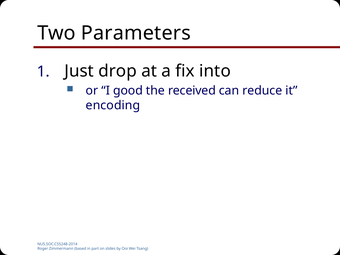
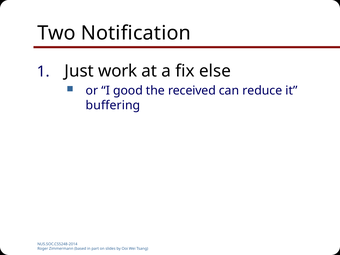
Parameters: Parameters -> Notification
drop: drop -> work
into: into -> else
encoding: encoding -> buffering
